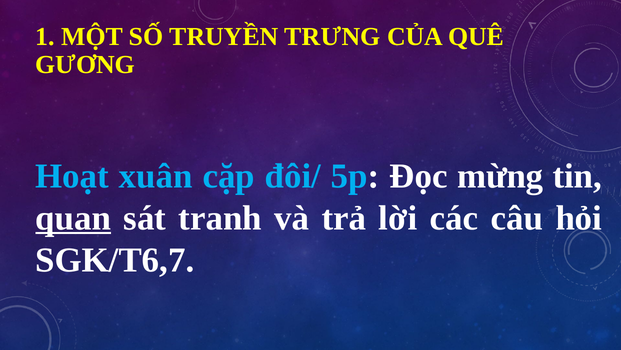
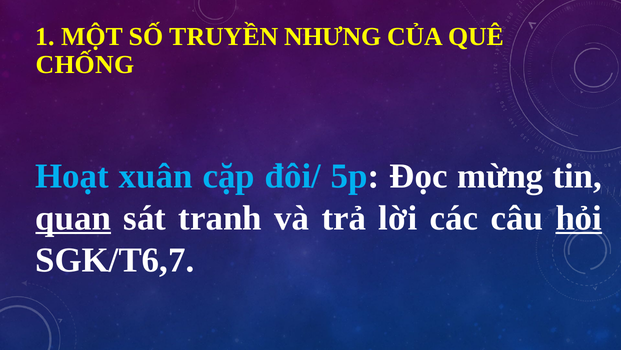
TRƯNG: TRƯNG -> NHƯNG
GƯƠNG: GƯƠNG -> CHỐNG
hỏi underline: none -> present
